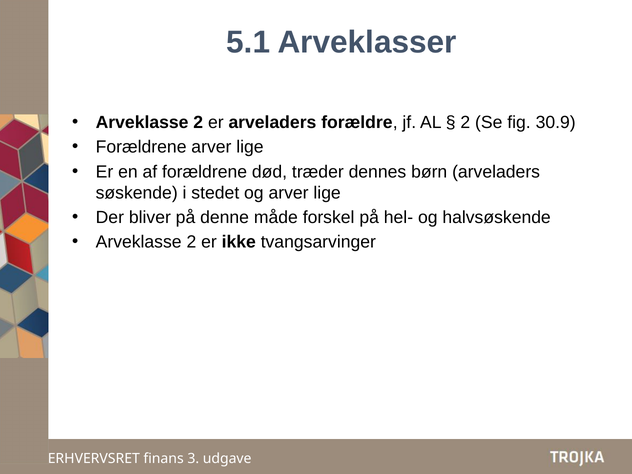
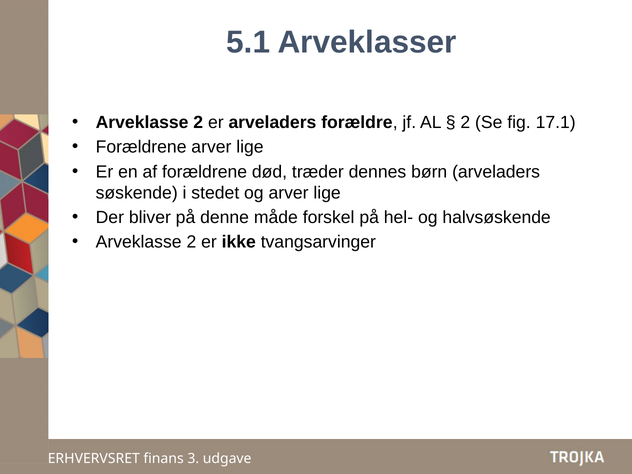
30.9: 30.9 -> 17.1
